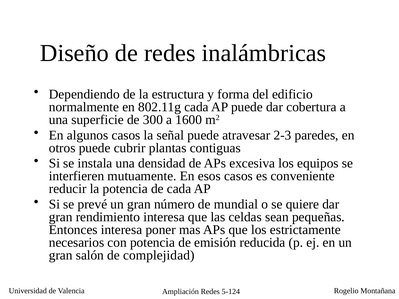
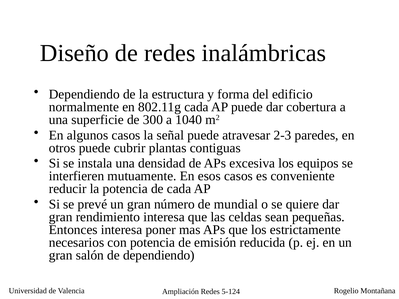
1600: 1600 -> 1040
de complejidad: complejidad -> dependiendo
